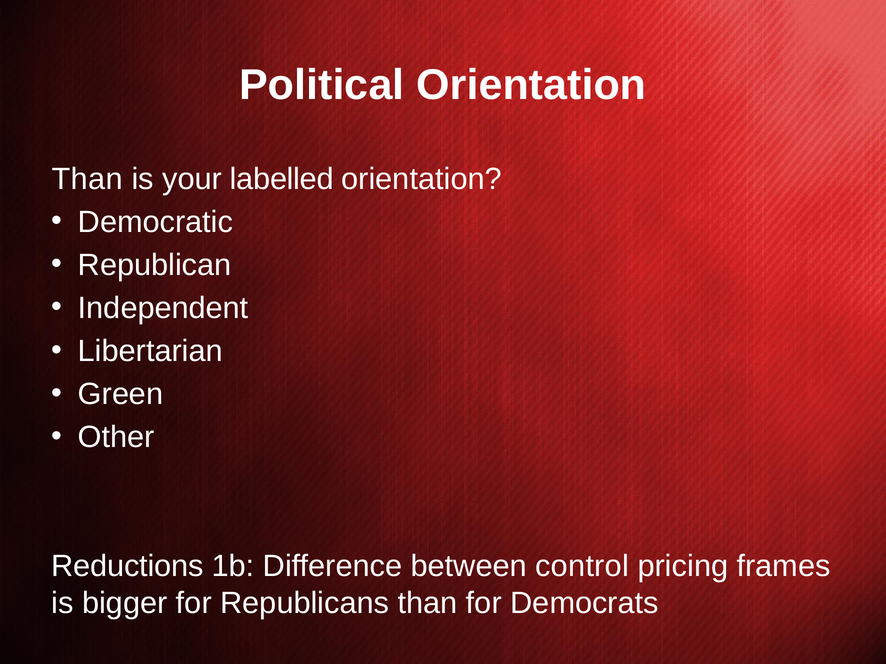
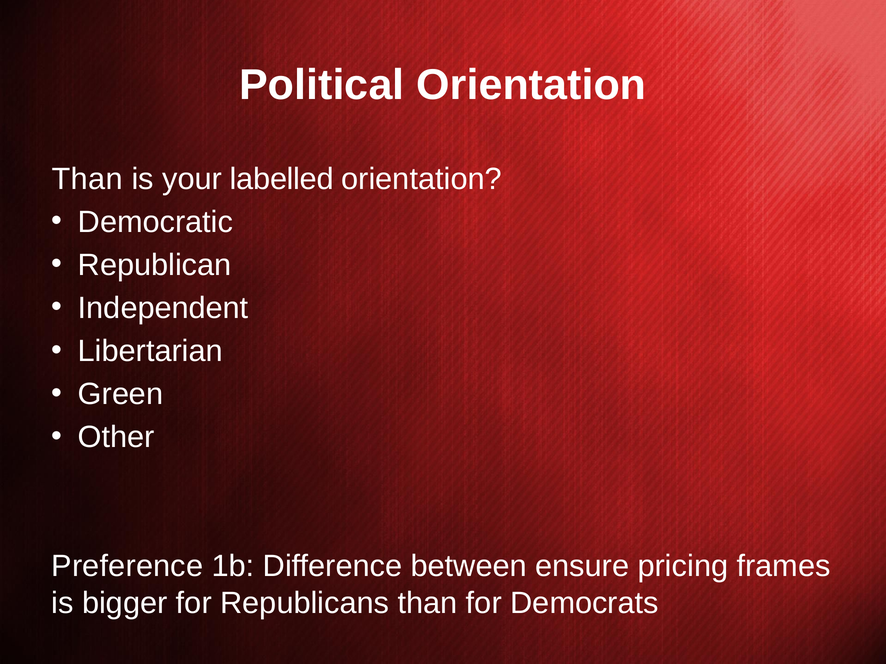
Reductions: Reductions -> Preference
control: control -> ensure
